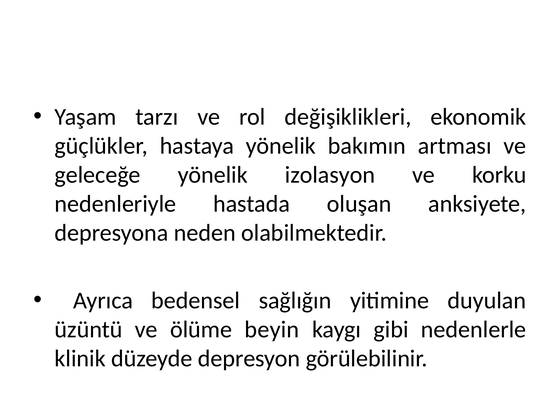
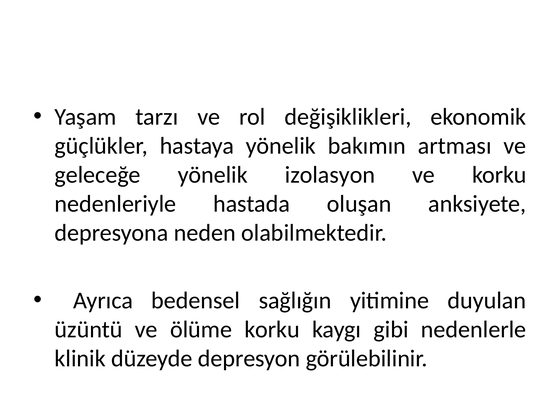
ölüme beyin: beyin -> korku
